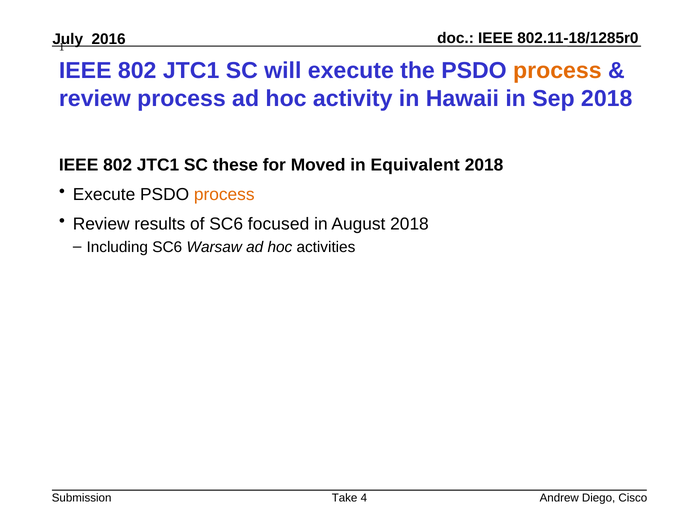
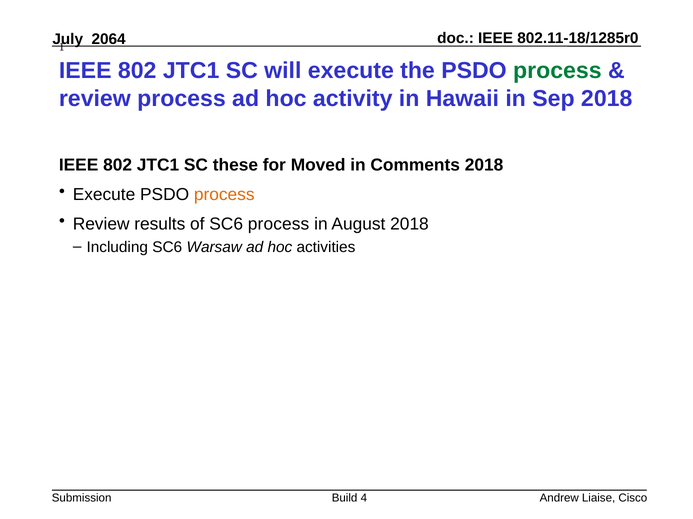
2016: 2016 -> 2064
process at (557, 71) colour: orange -> green
Equivalent: Equivalent -> Comments
SC6 focused: focused -> process
Take: Take -> Build
Diego: Diego -> Liaise
